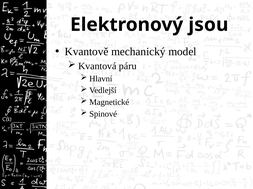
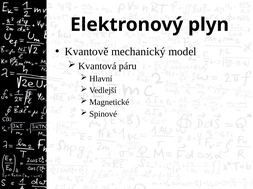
jsou: jsou -> plyn
